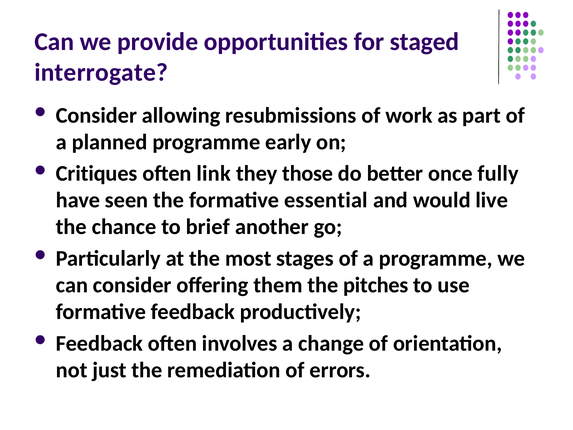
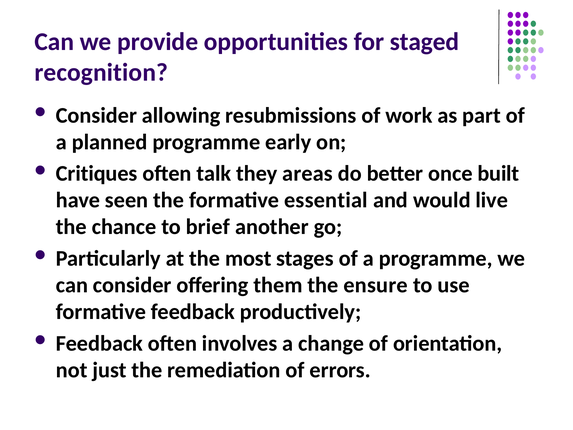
interrogate: interrogate -> recognition
link: link -> talk
those: those -> areas
fully: fully -> built
pitches: pitches -> ensure
